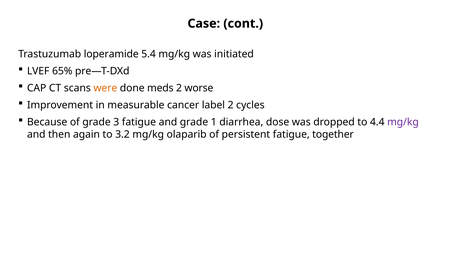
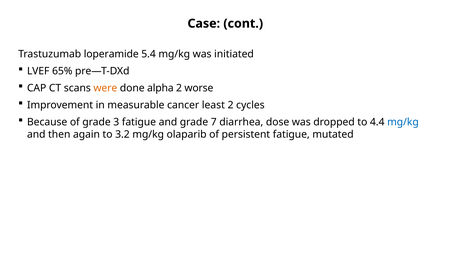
meds: meds -> alpha
label: label -> least
1: 1 -> 7
mg/kg at (403, 122) colour: purple -> blue
together: together -> mutated
